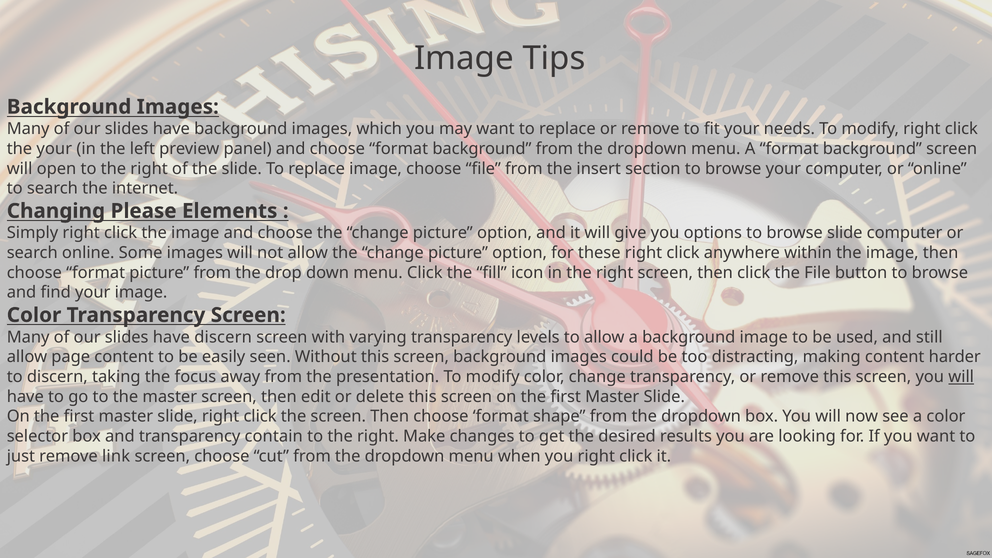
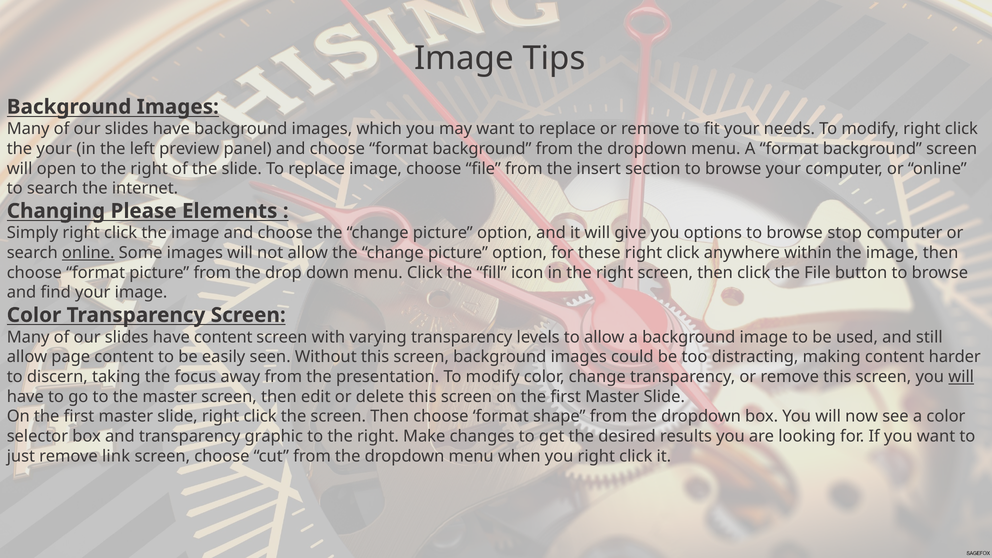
browse slide: slide -> stop
online at (88, 253) underline: none -> present
have discern: discern -> content
contain: contain -> graphic
